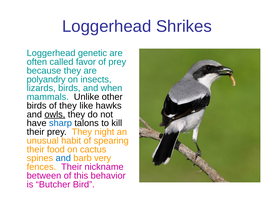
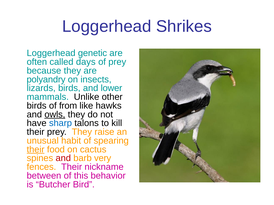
favor: favor -> days
when: when -> lower
of they: they -> from
night: night -> raise
their at (36, 150) underline: none -> present
and at (63, 159) colour: blue -> red
